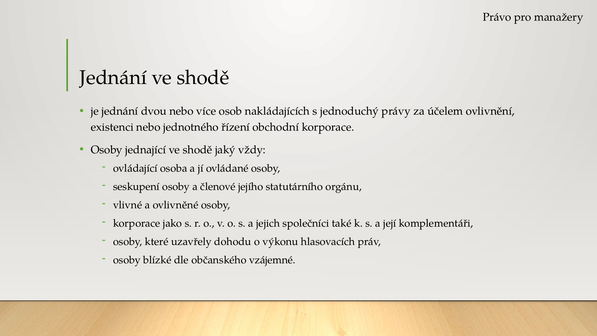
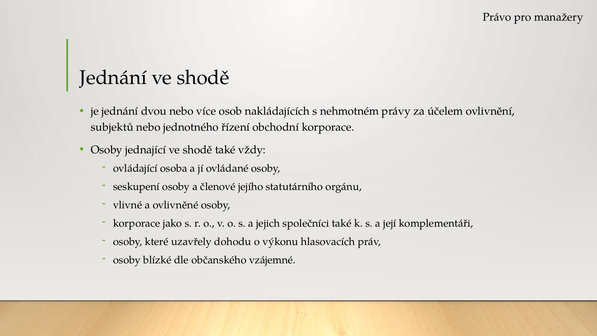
jednoduchý: jednoduchý -> nehmotném
existenci: existenci -> subjektů
shodě jaký: jaký -> také
